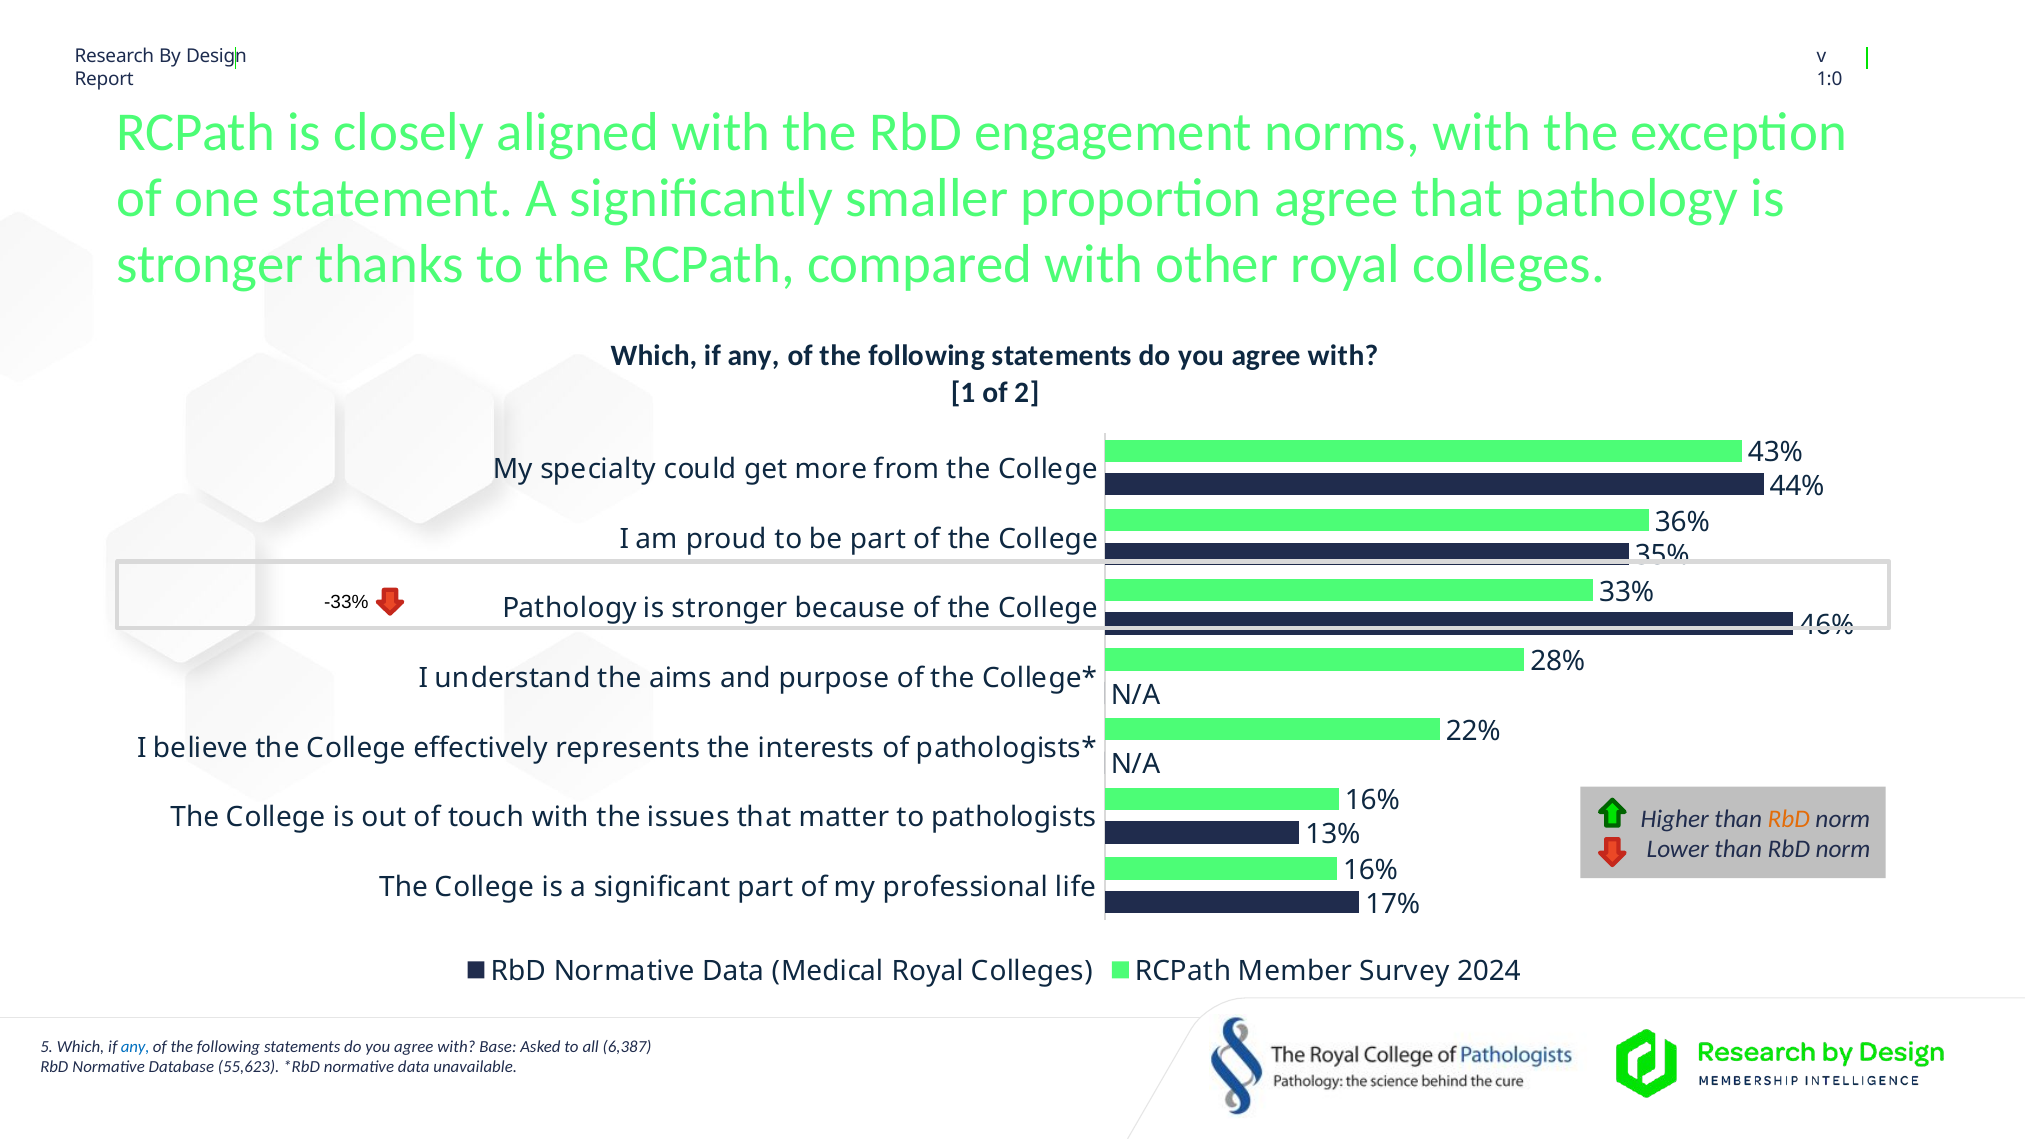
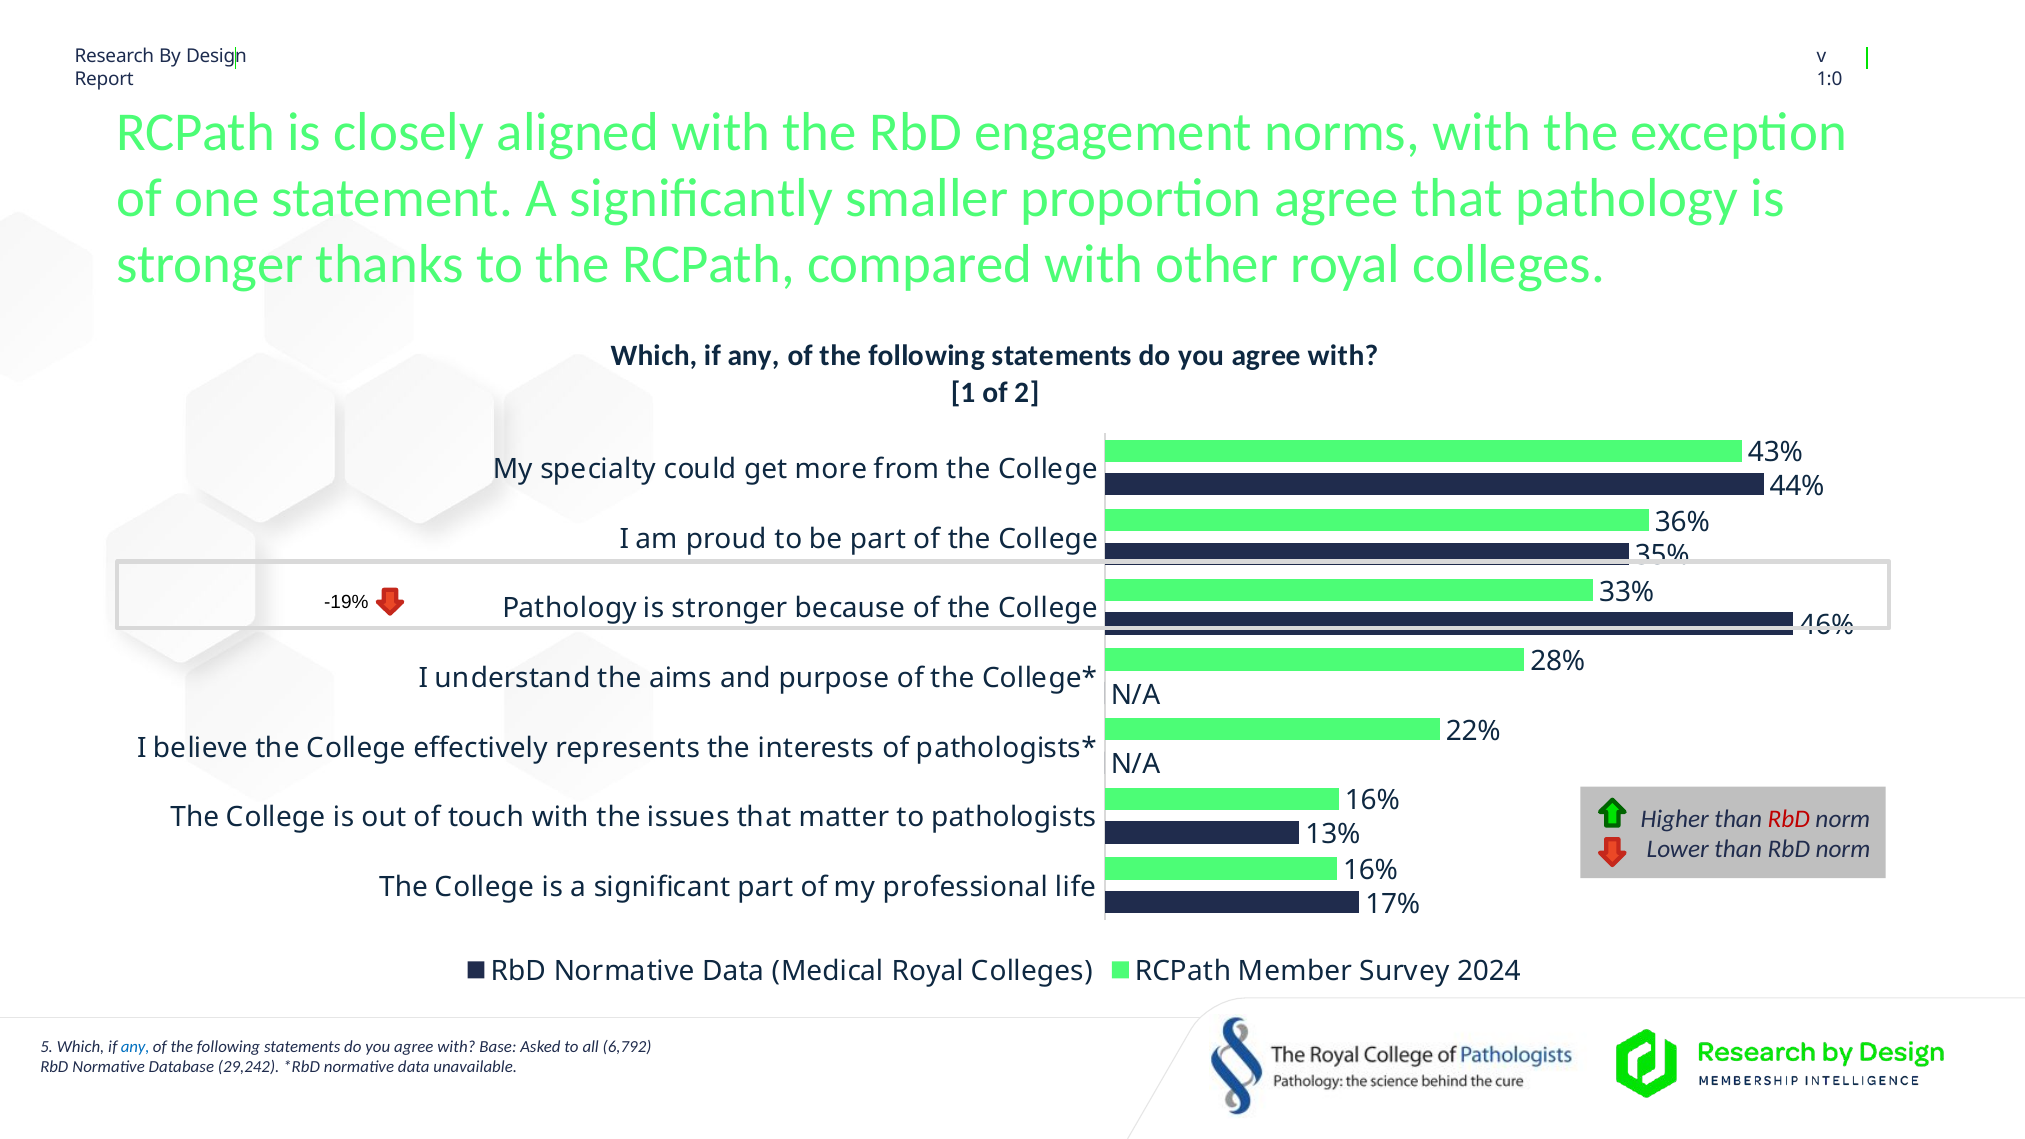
-33%: -33% -> -19%
RbD at (1789, 819) colour: orange -> red
6,387: 6,387 -> 6,792
55,623: 55,623 -> 29,242
